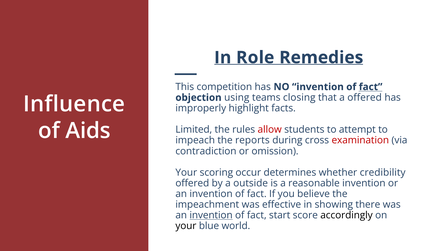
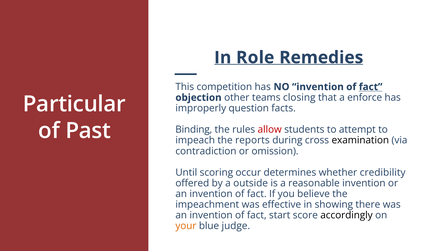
using: using -> other
a offered: offered -> enforce
Influence: Influence -> Particular
highlight: highlight -> question
Aids: Aids -> Past
Limited: Limited -> Binding
examination colour: red -> black
Your at (186, 172): Your -> Until
invention at (211, 215) underline: present -> none
your at (186, 226) colour: black -> orange
world: world -> judge
